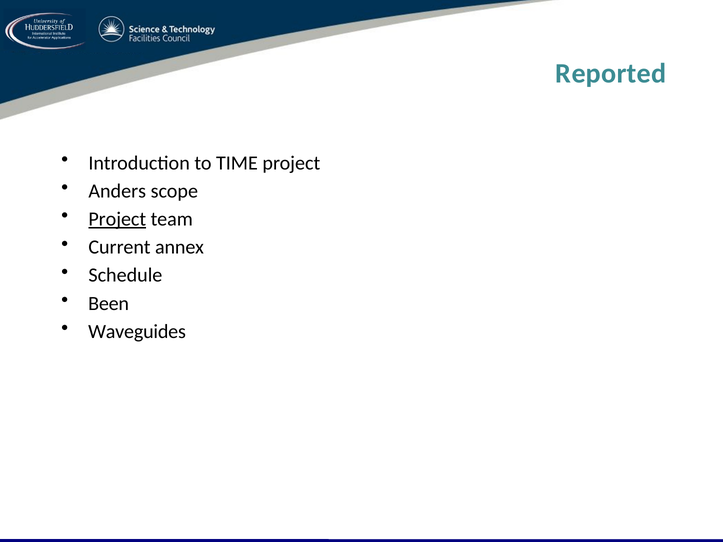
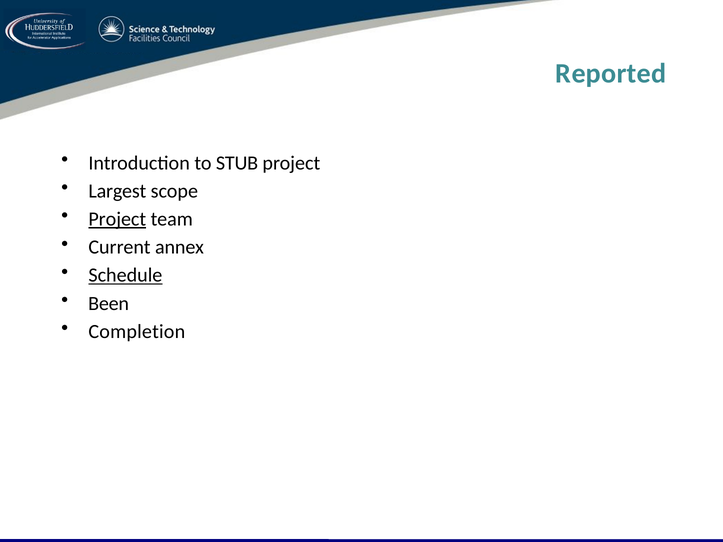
TIME: TIME -> STUB
Anders: Anders -> Largest
Schedule underline: none -> present
Waveguides: Waveguides -> Completion
